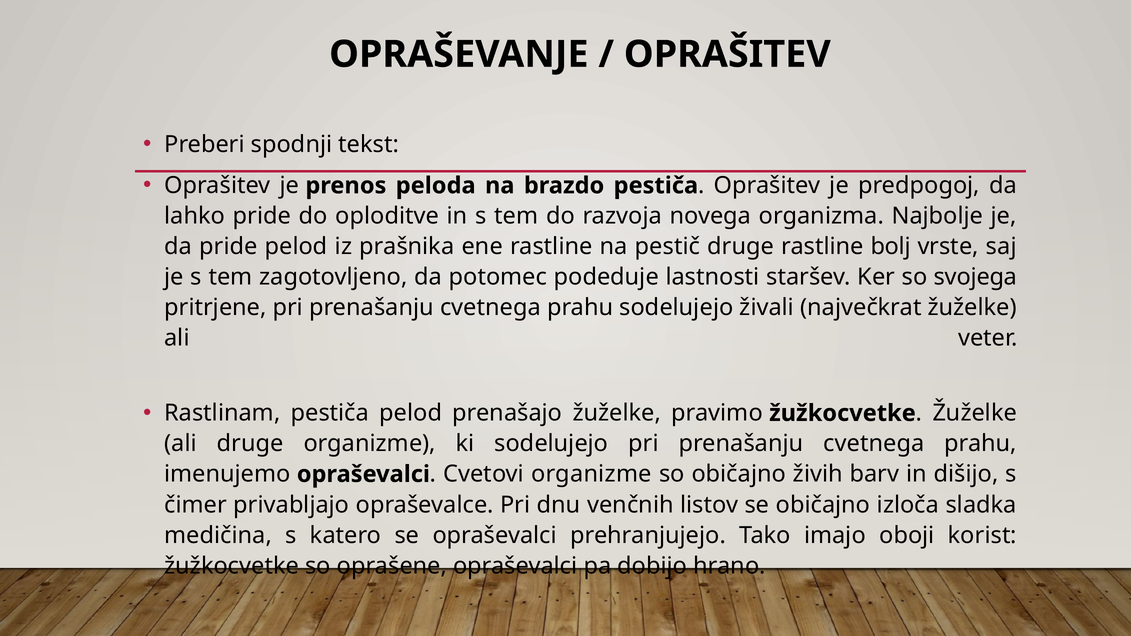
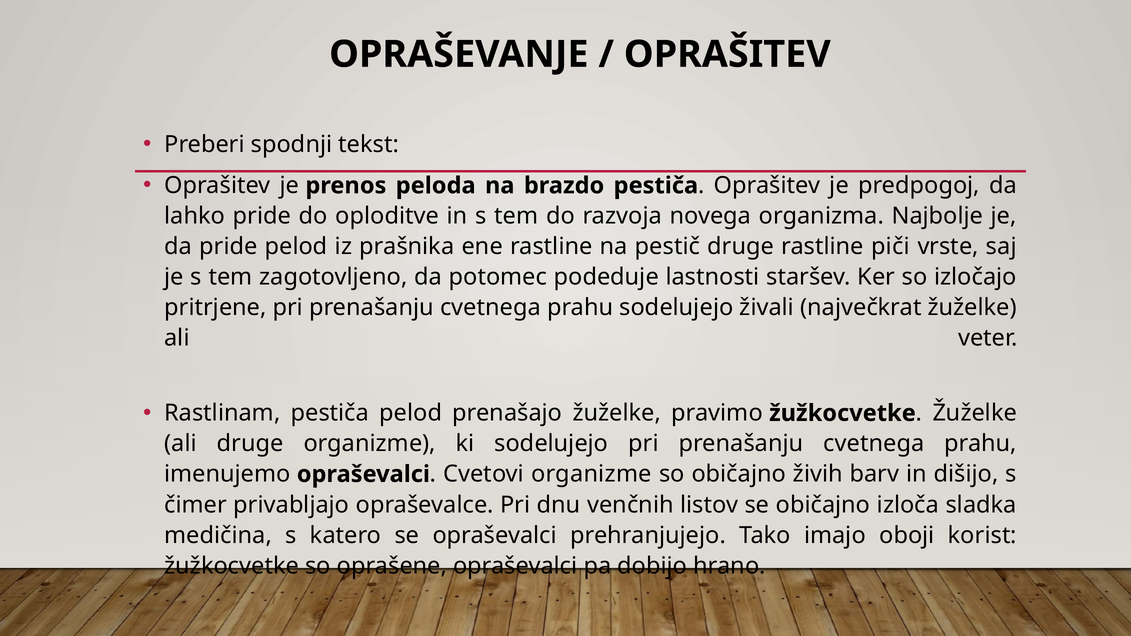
bolj: bolj -> piči
svojega: svojega -> izločajo
